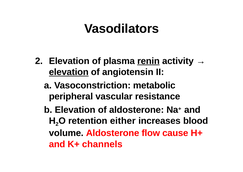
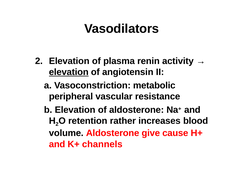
renin underline: present -> none
either: either -> rather
flow: flow -> give
